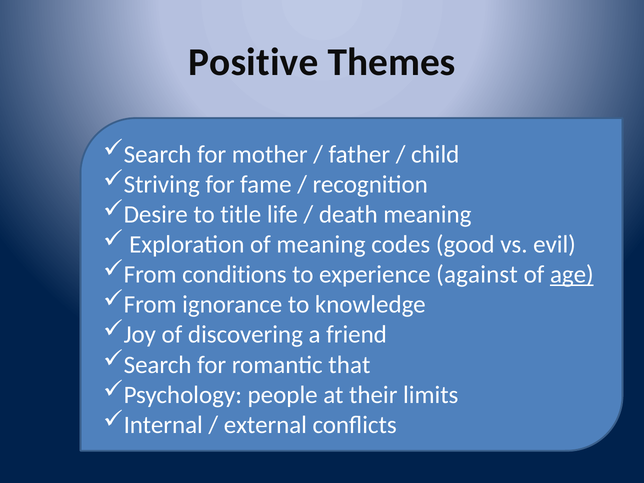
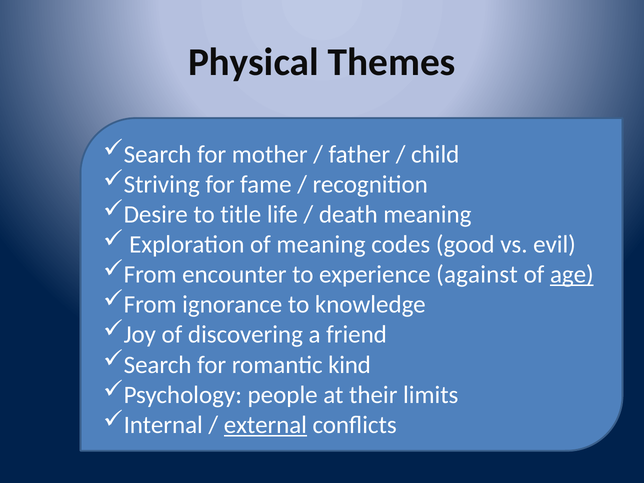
Positive: Positive -> Physical
conditions: conditions -> encounter
that: that -> kind
external underline: none -> present
